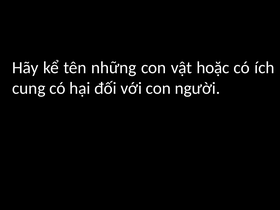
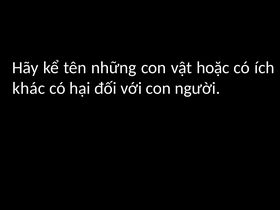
cung: cung -> khác
